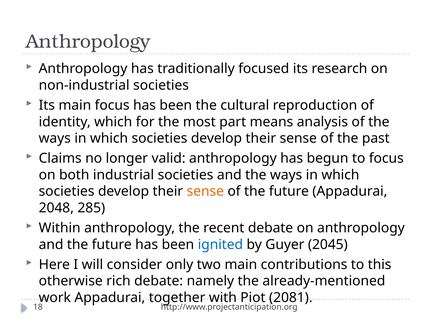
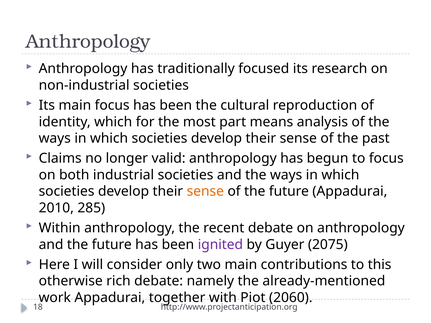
2048: 2048 -> 2010
ignited colour: blue -> purple
2045: 2045 -> 2075
2081: 2081 -> 2060
